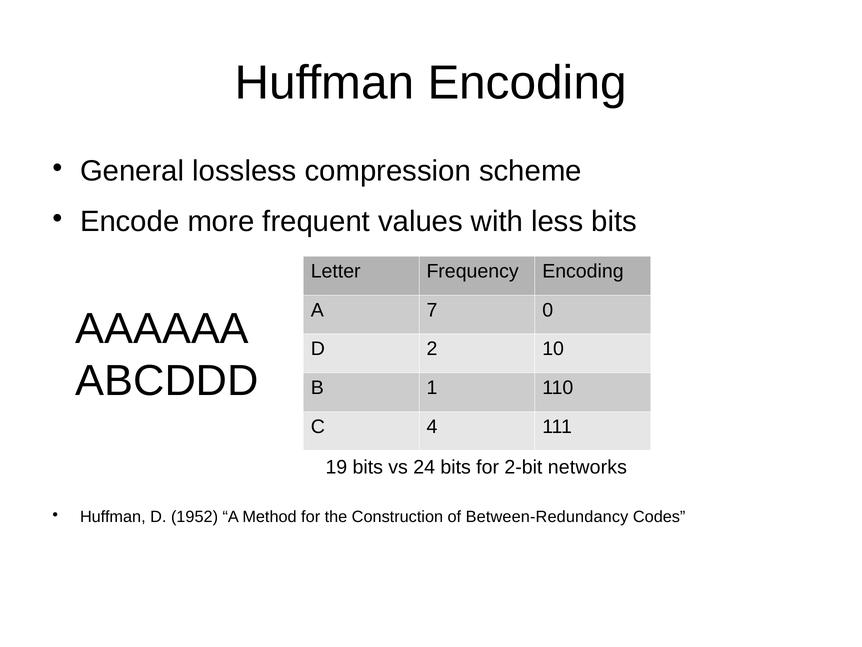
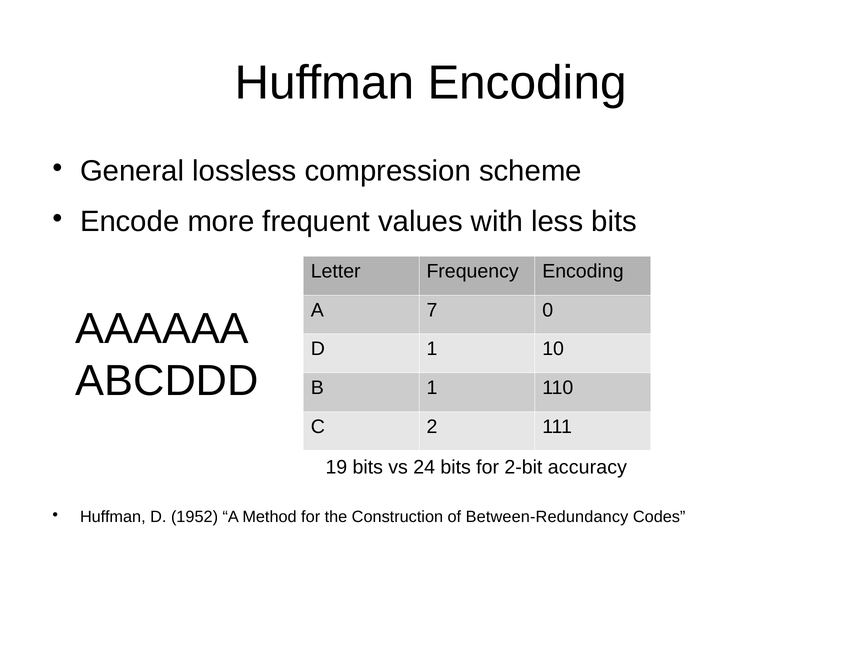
D 2: 2 -> 1
4: 4 -> 2
networks: networks -> accuracy
